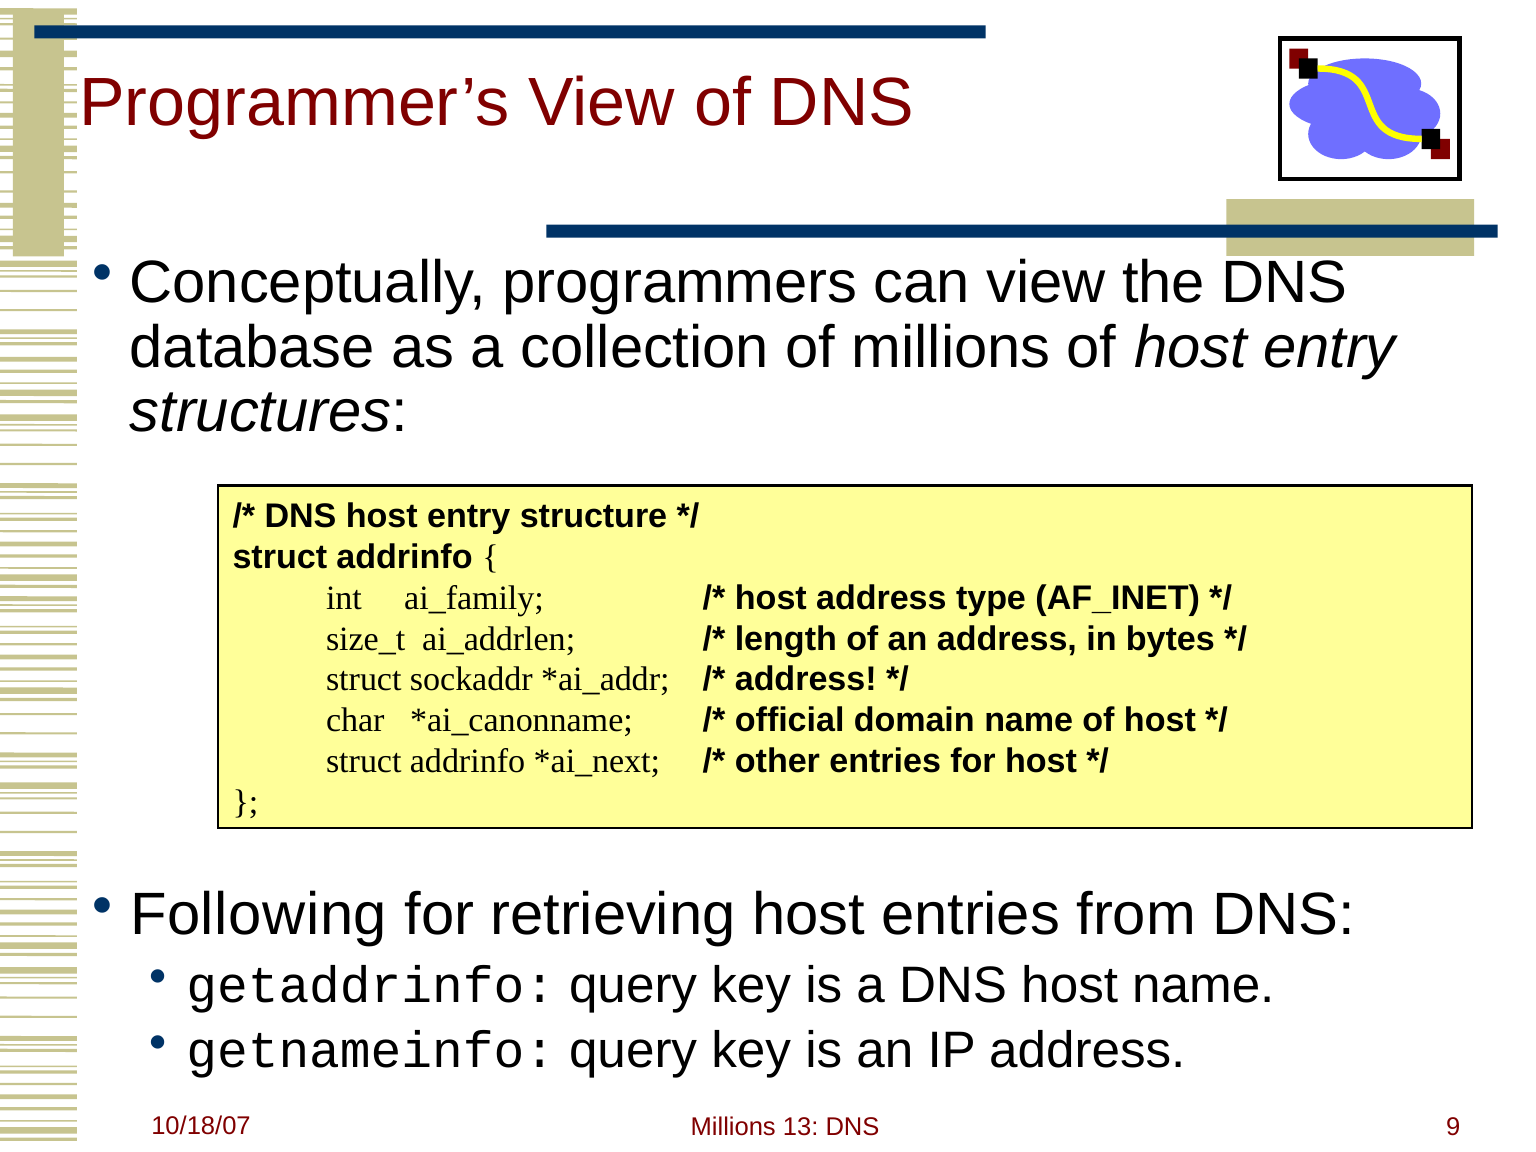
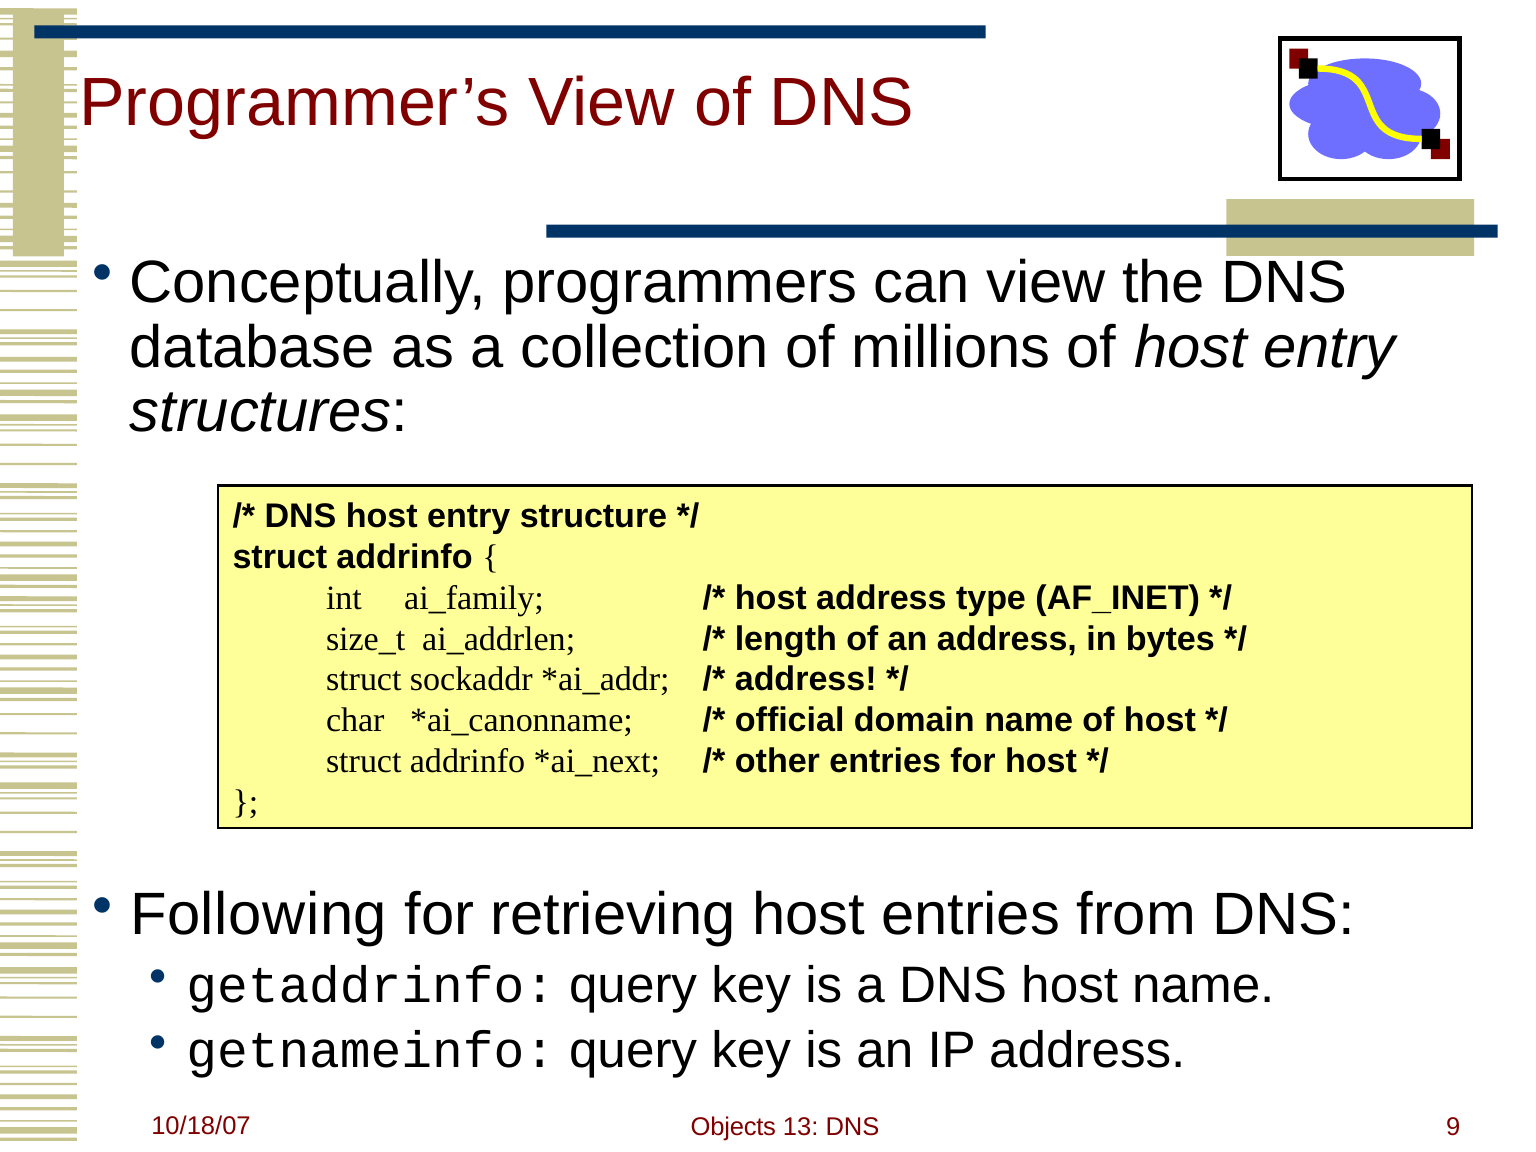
Millions at (733, 1127): Millions -> Objects
